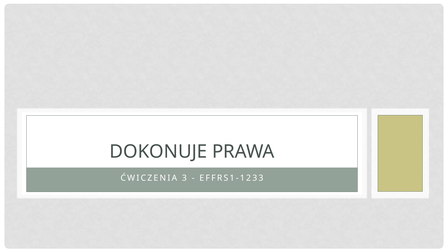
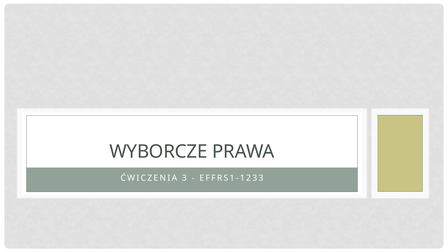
DOKONUJE: DOKONUJE -> WYBORCZE
